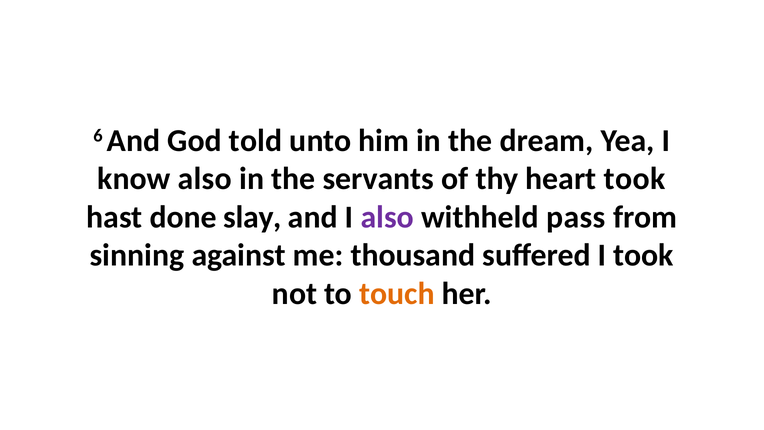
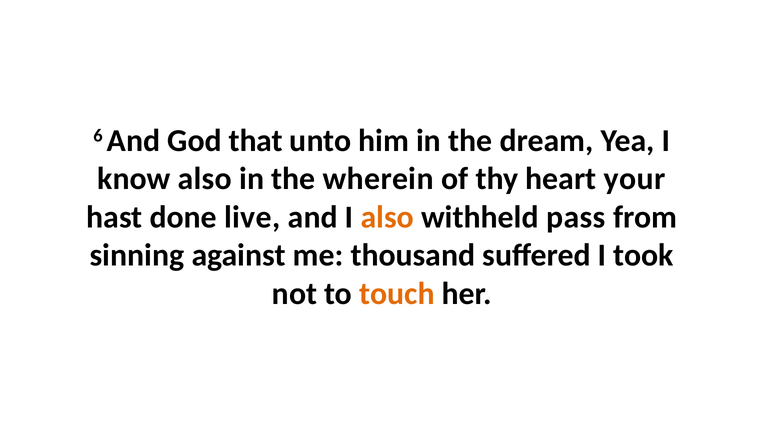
told: told -> that
servants: servants -> wherein
heart took: took -> your
slay: slay -> live
also at (387, 217) colour: purple -> orange
